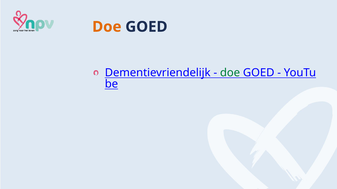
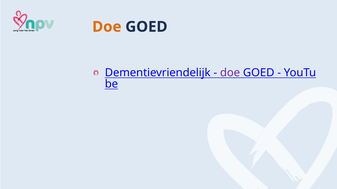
doe at (230, 73) colour: green -> purple
